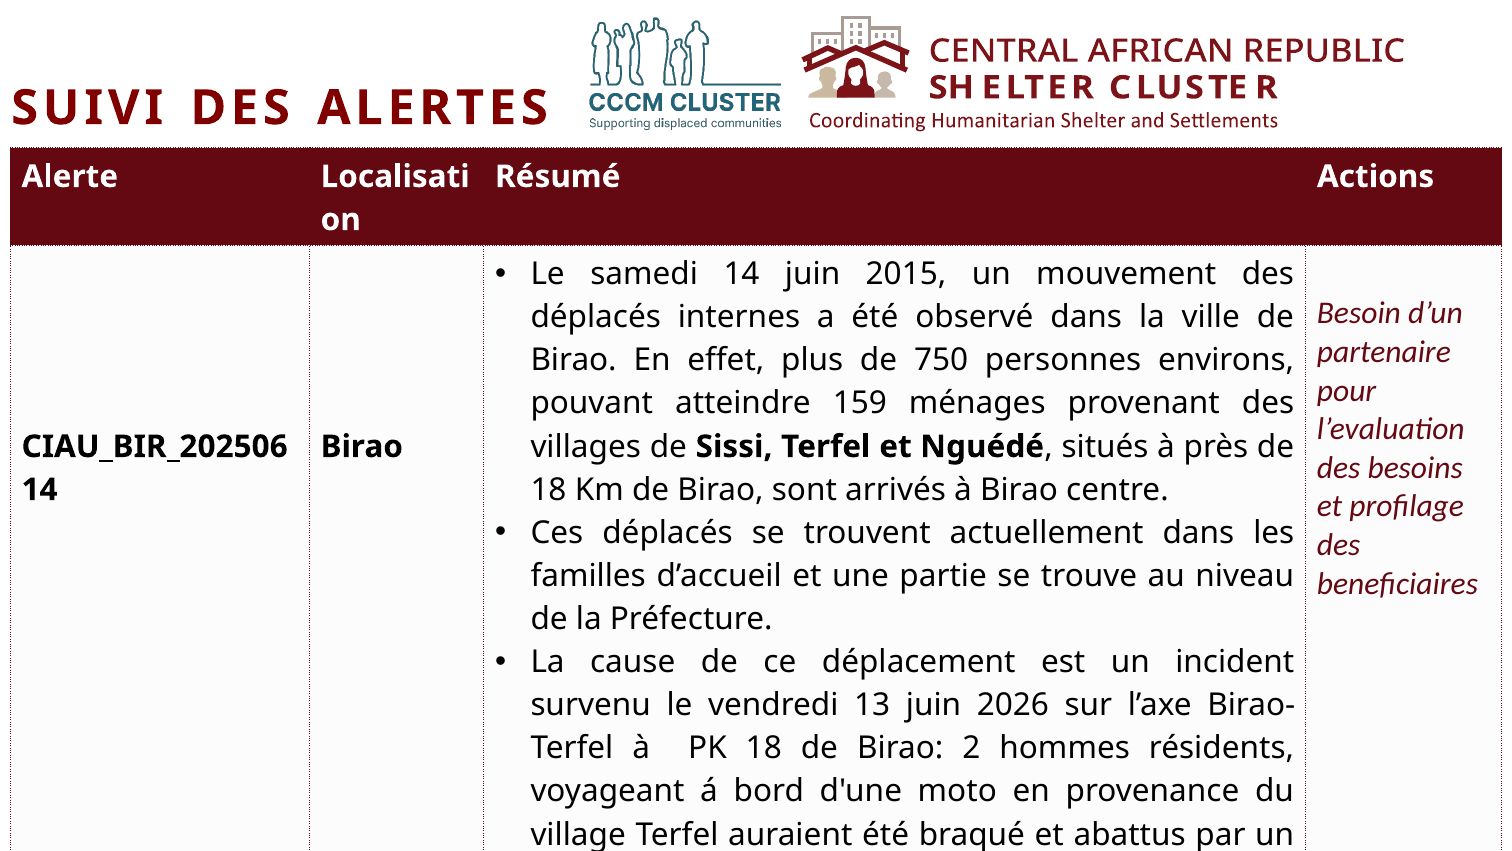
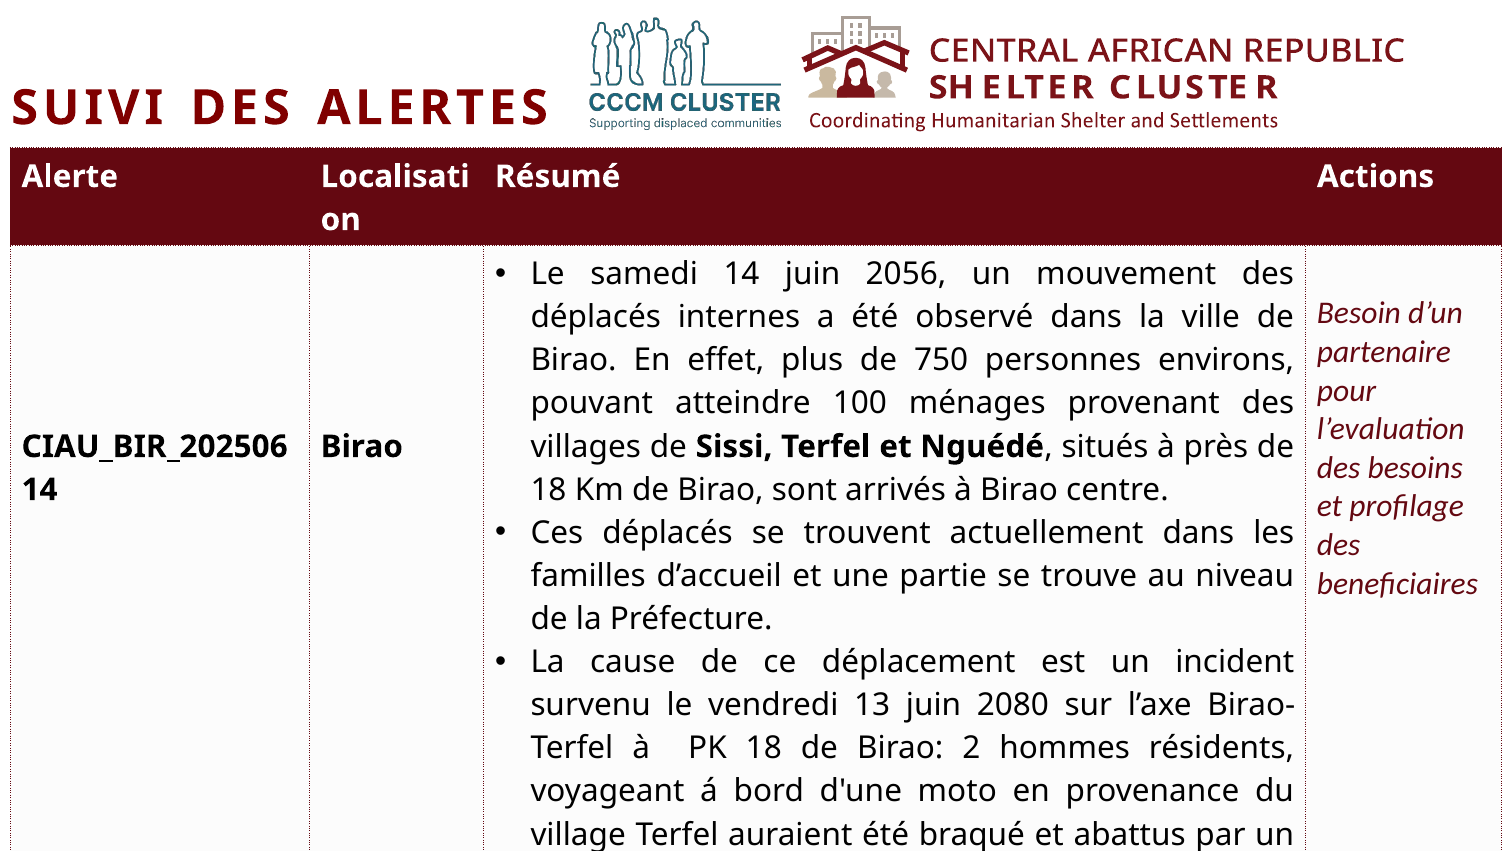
2015: 2015 -> 2056
159: 159 -> 100
2026: 2026 -> 2080
